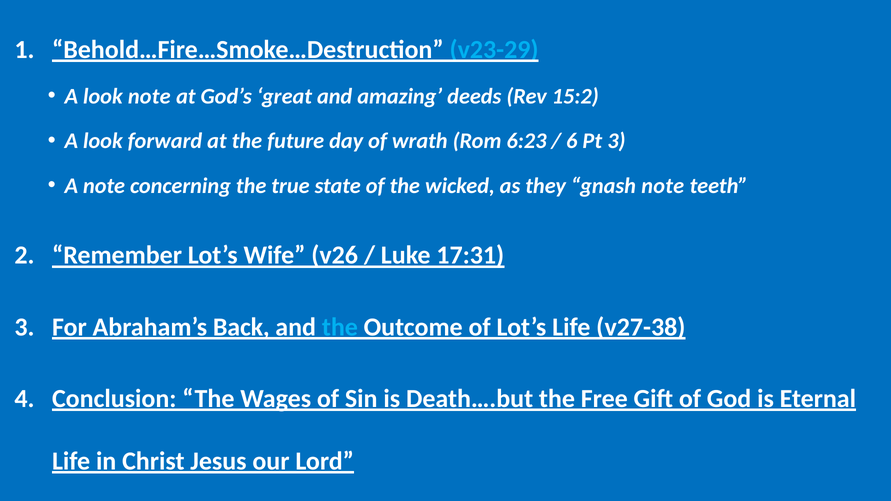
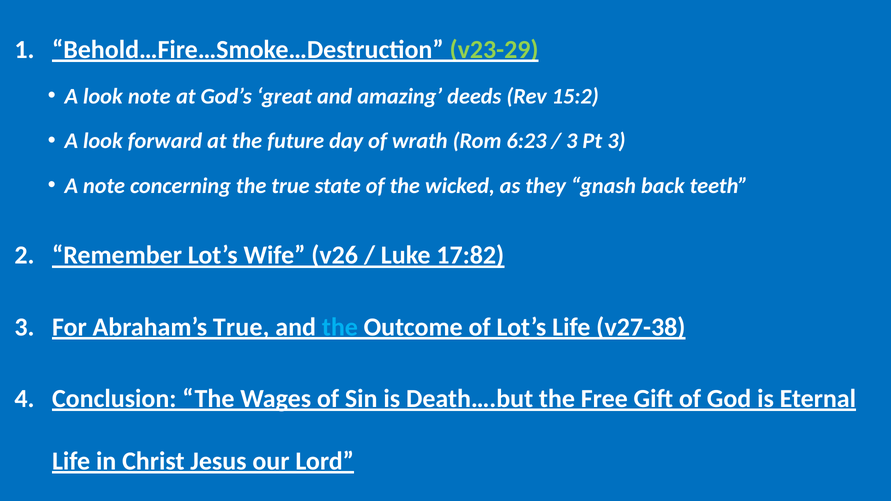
v23-29 colour: light blue -> light green
6 at (572, 141): 6 -> 3
gnash note: note -> back
17:31: 17:31 -> 17:82
Abraham’s Back: Back -> True
